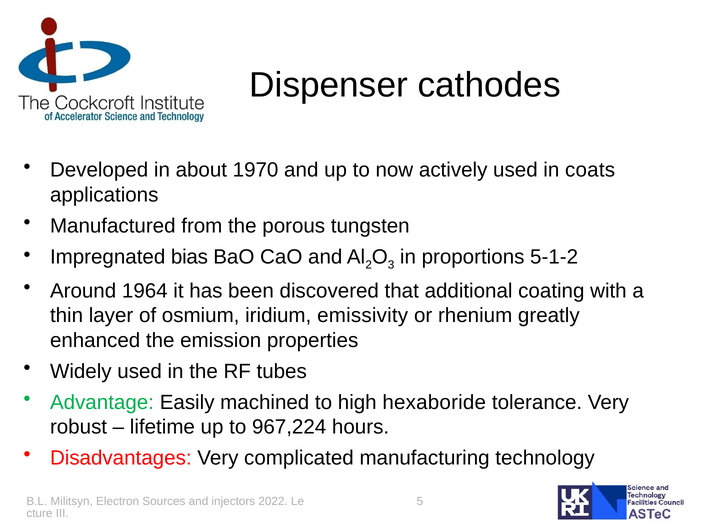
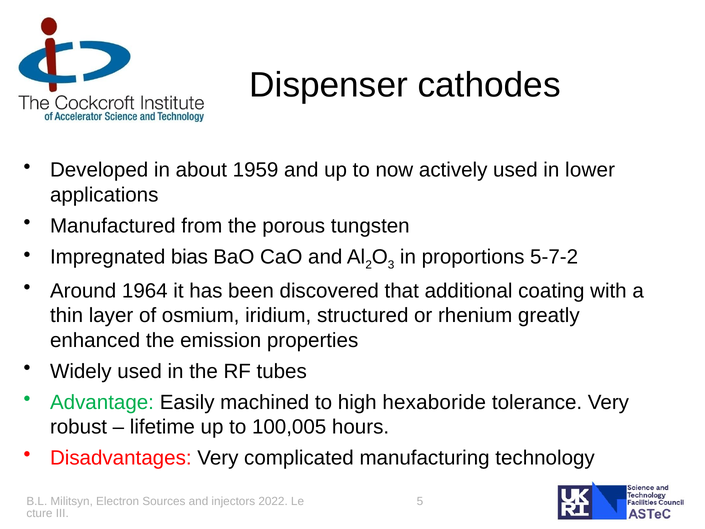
1970: 1970 -> 1959
coats: coats -> lower
5-1-2: 5-1-2 -> 5-7-2
emissivity: emissivity -> structured
967,224: 967,224 -> 100,005
